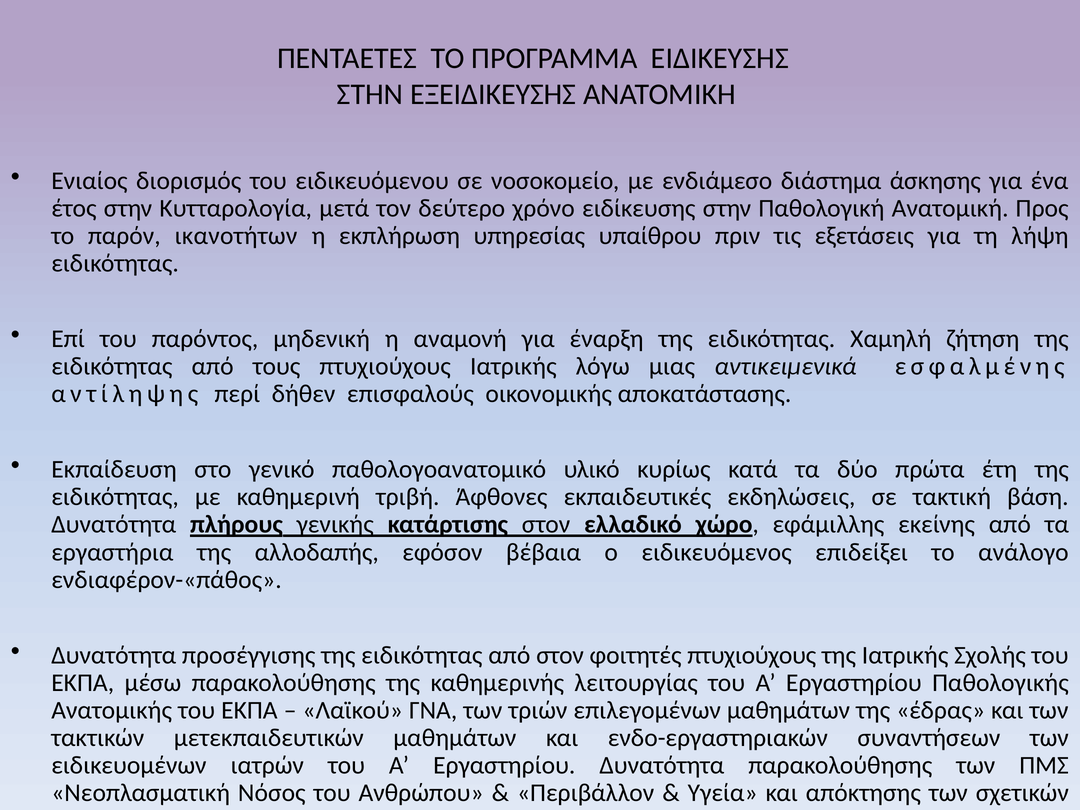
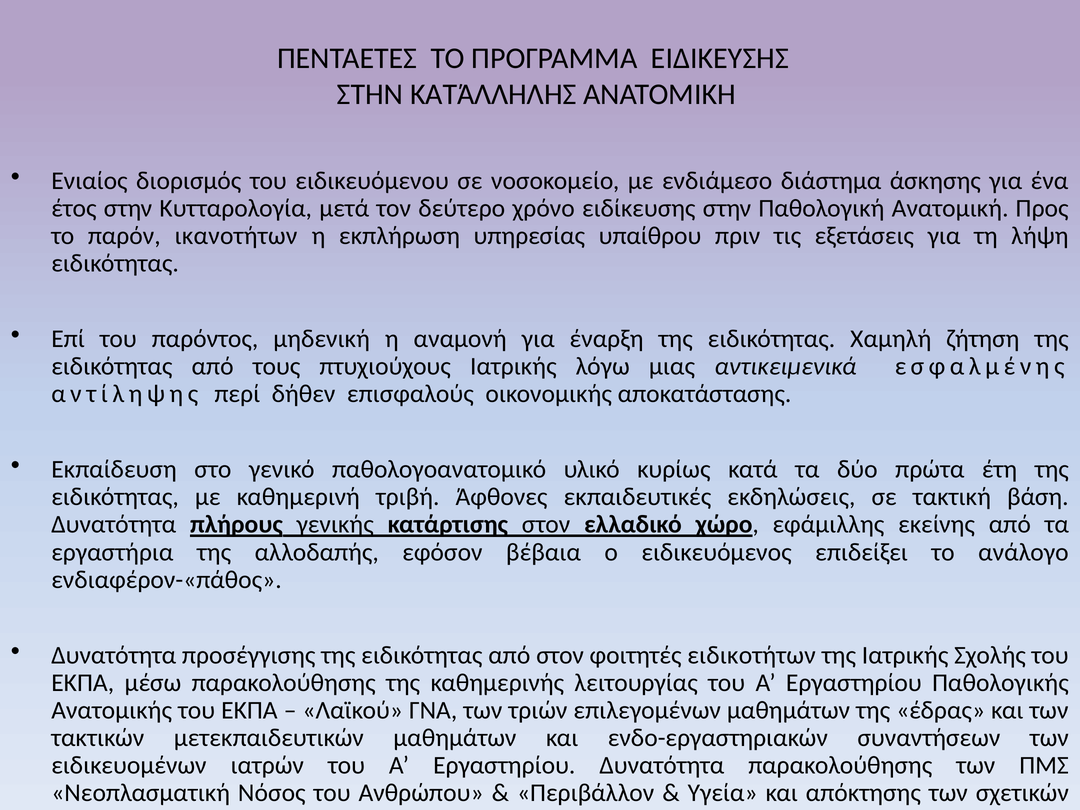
ΕΞΕΙΔΙΚΕΥΣΗΣ: ΕΞΕΙΔΙΚΕΥΣΗΣ -> ΚΑΤΆΛΛΗΛΗΣ
φοιτητές πτυχιούχους: πτυχιούχους -> ειδικοτήτων
